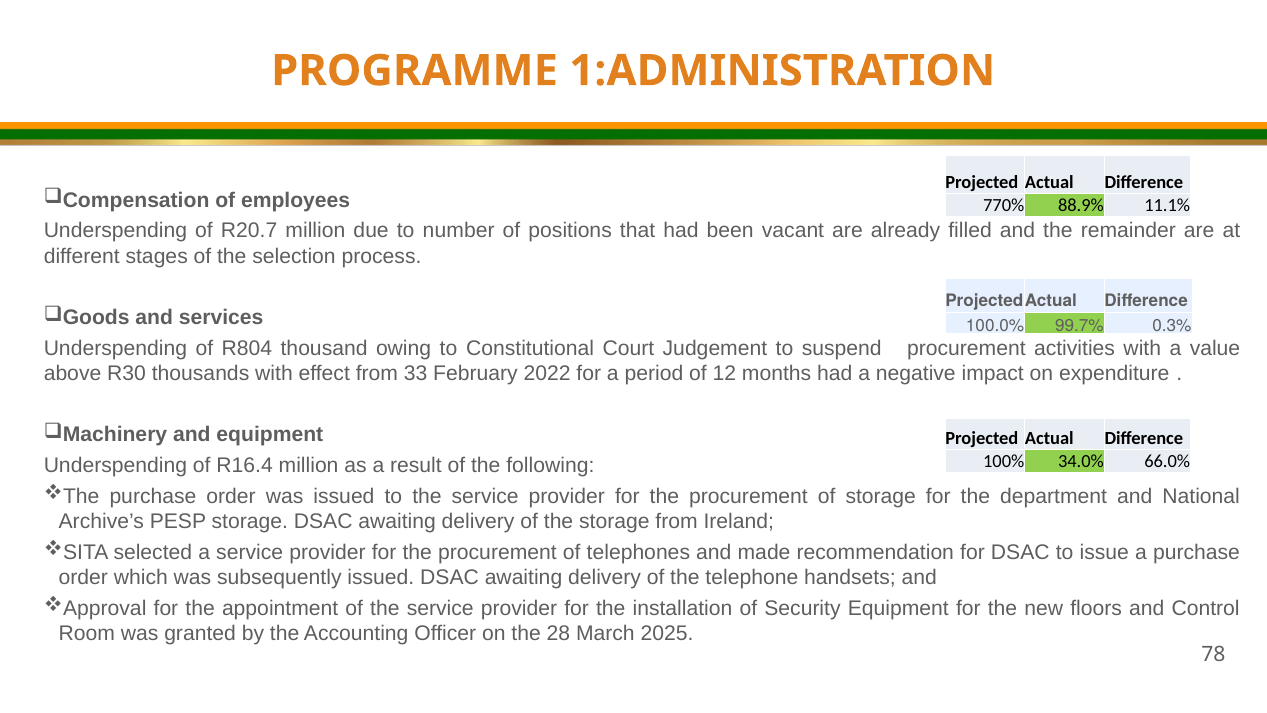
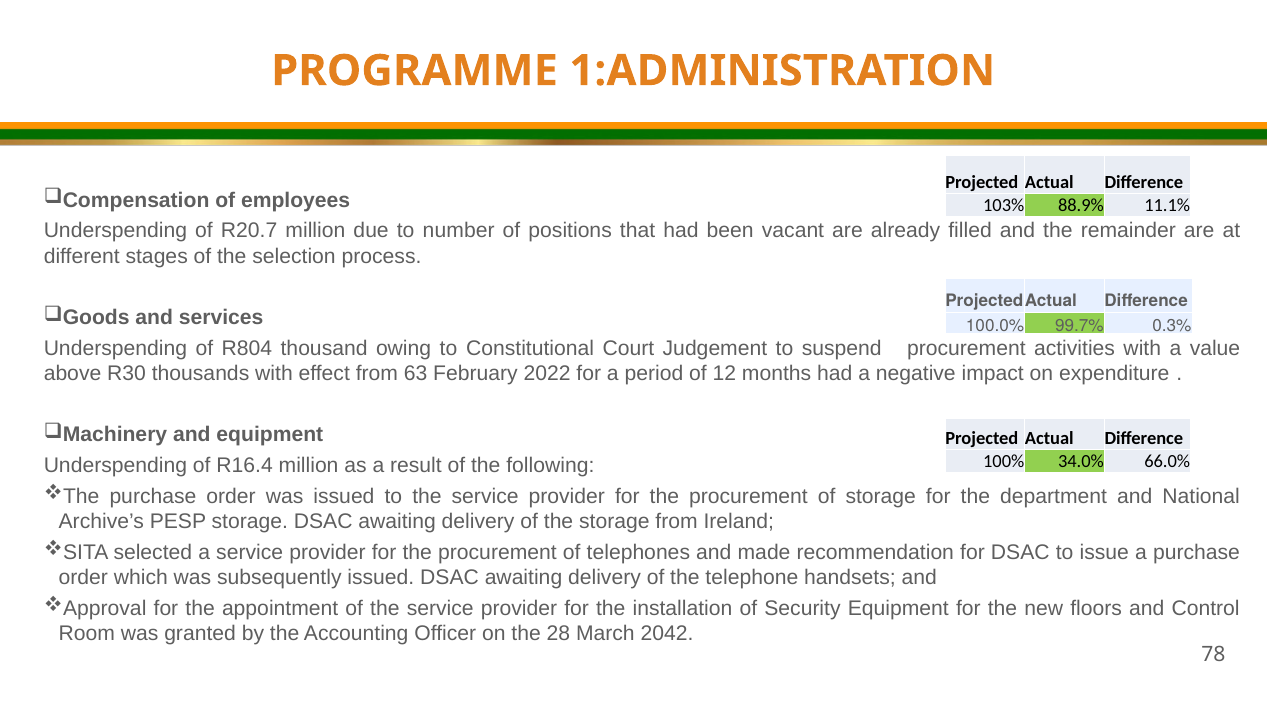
770%: 770% -> 103%
33: 33 -> 63
2025: 2025 -> 2042
